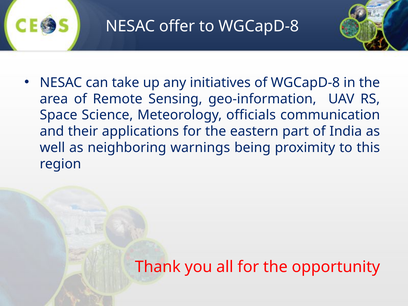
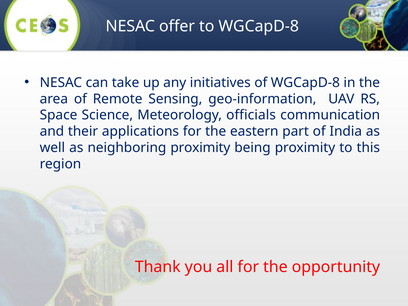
neighboring warnings: warnings -> proximity
